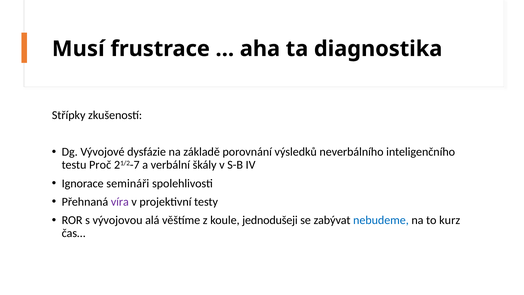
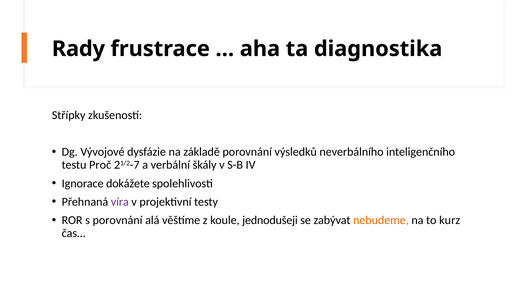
Musí: Musí -> Rady
semináři: semináři -> dokážete
s vývojovou: vývojovou -> porovnání
nebudeme colour: blue -> orange
